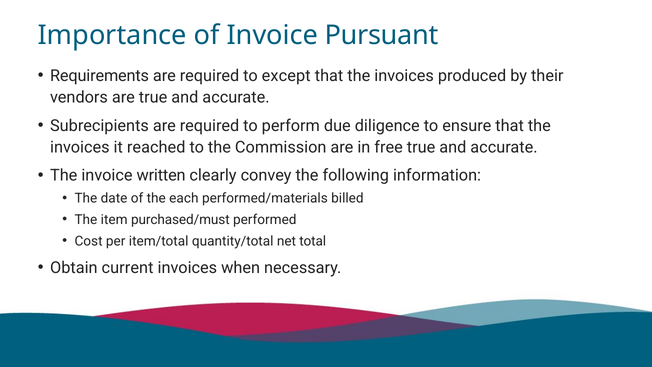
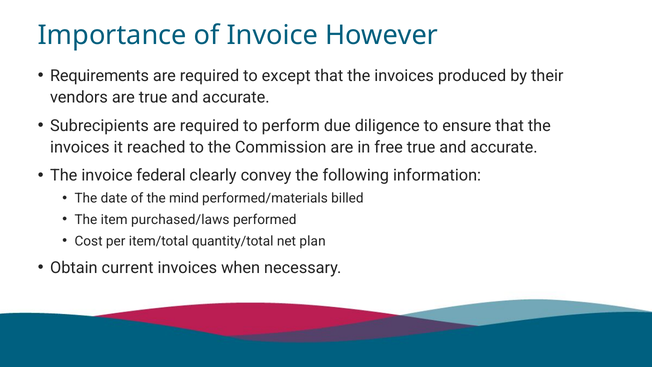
Pursuant: Pursuant -> However
written: written -> federal
each: each -> mind
purchased/must: purchased/must -> purchased/laws
total: total -> plan
